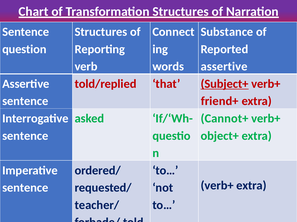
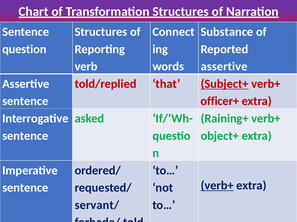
friend+: friend+ -> officer+
Cannot+: Cannot+ -> Raining+
verb+ at (217, 186) underline: none -> present
teacher/: teacher/ -> servant/
